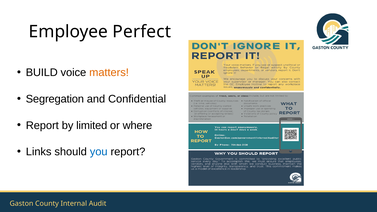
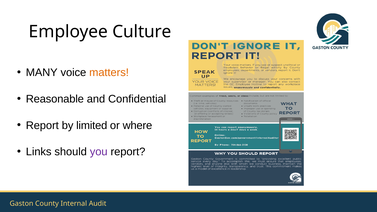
Perfect: Perfect -> Culture
BUILD: BUILD -> MANY
Segregation: Segregation -> Reasonable
you colour: blue -> purple
